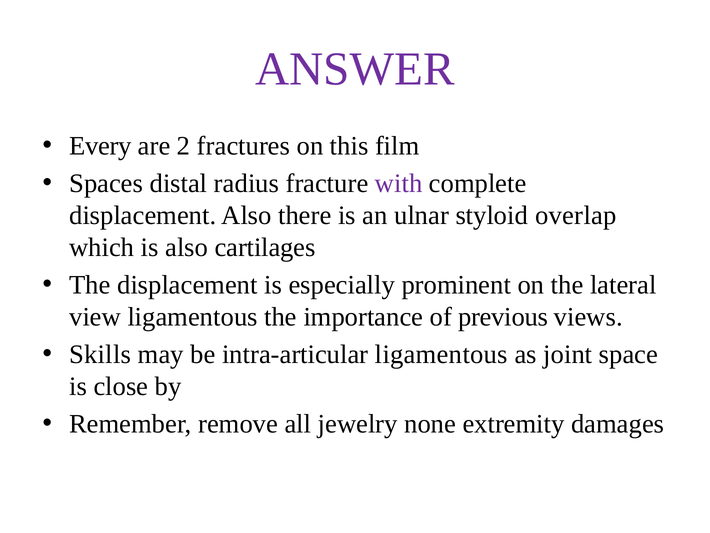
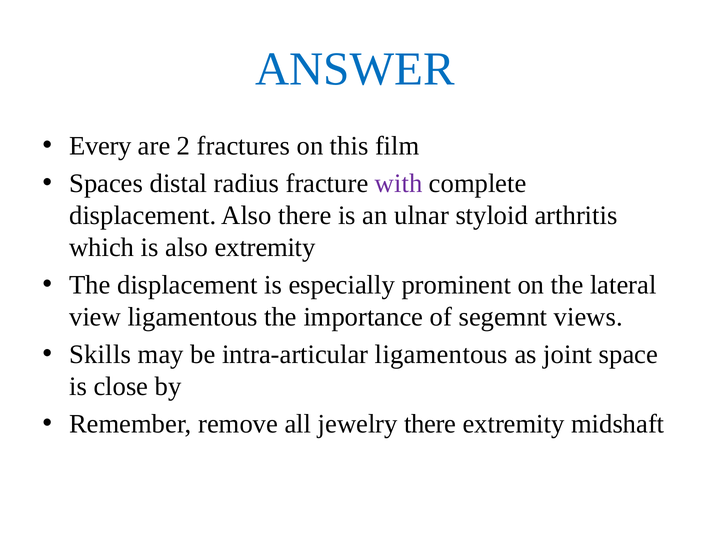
ANSWER colour: purple -> blue
overlap: overlap -> arthritis
also cartilages: cartilages -> extremity
previous: previous -> segemnt
jewelry none: none -> there
damages: damages -> midshaft
